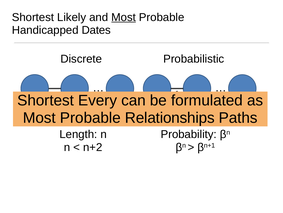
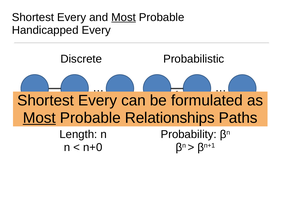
Likely at (72, 17): Likely -> Every
Handicapped Dates: Dates -> Every
Most at (39, 117) underline: none -> present
n+2: n+2 -> n+0
